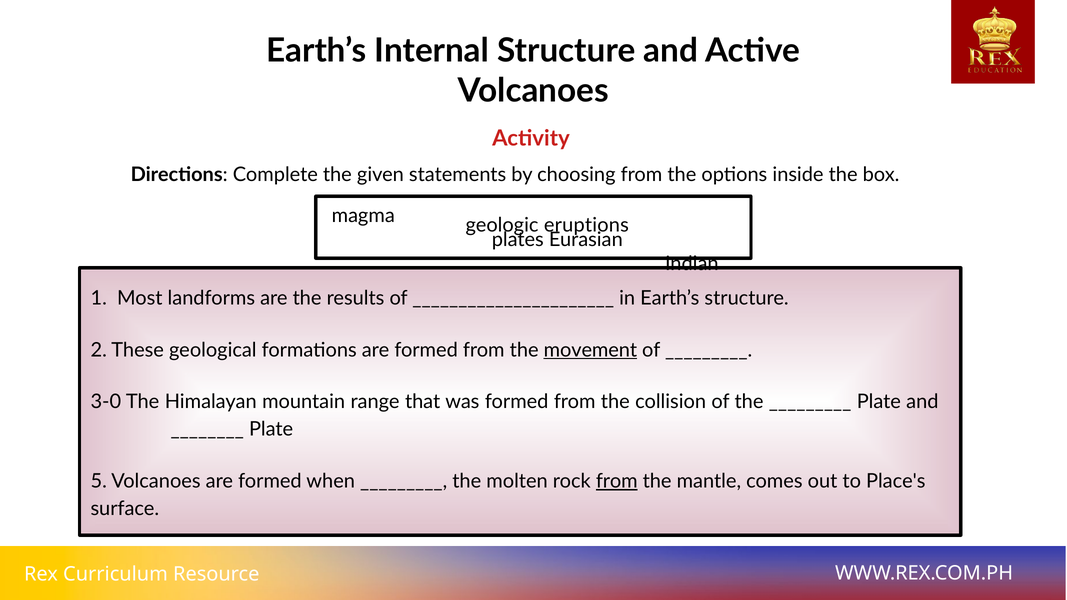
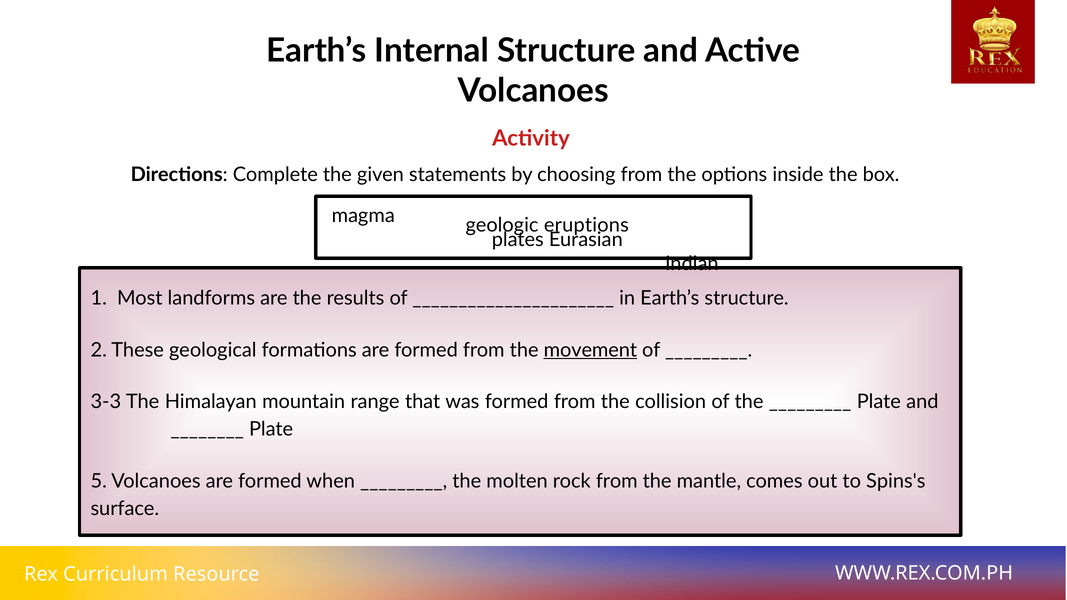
3-0: 3-0 -> 3-3
from at (617, 481) underline: present -> none
Place's: Place's -> Spins's
